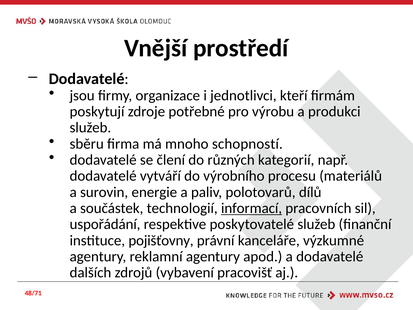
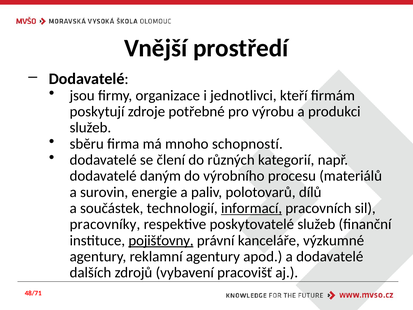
vytváří: vytváří -> daným
uspořádání: uspořádání -> pracovníky
pojišťovny underline: none -> present
